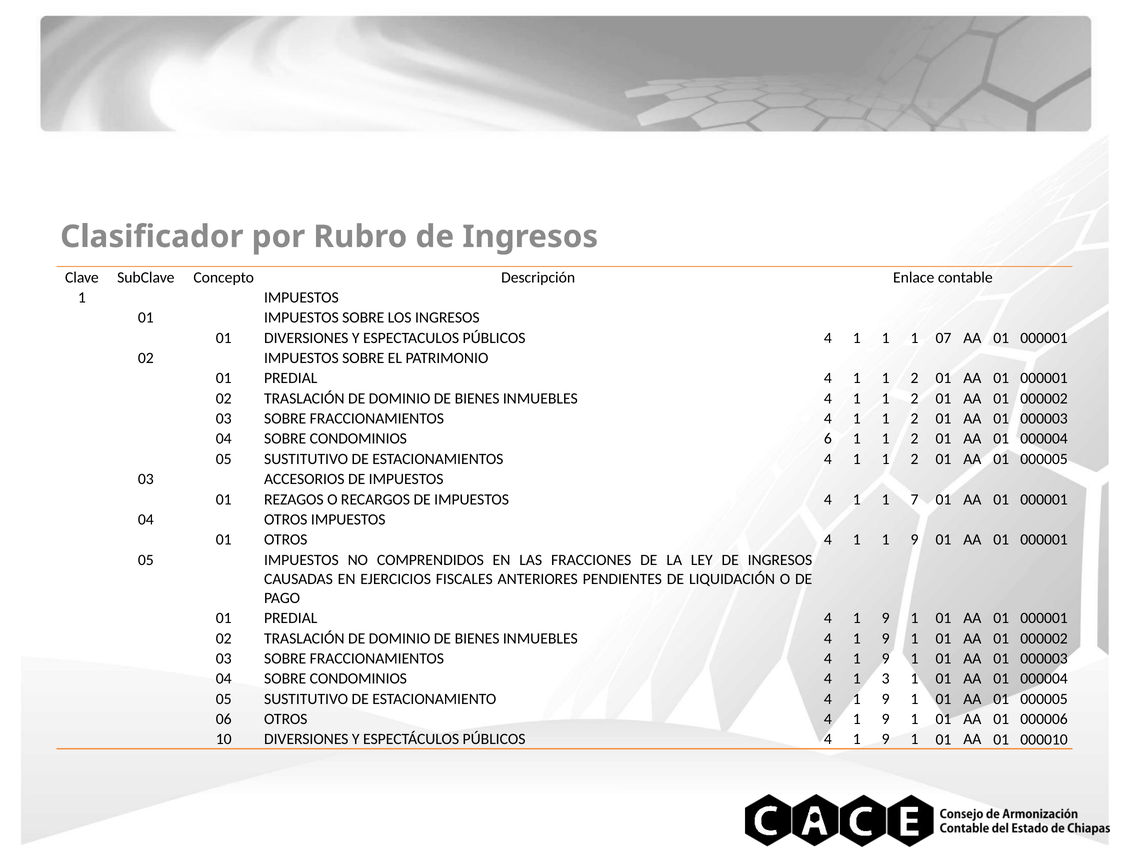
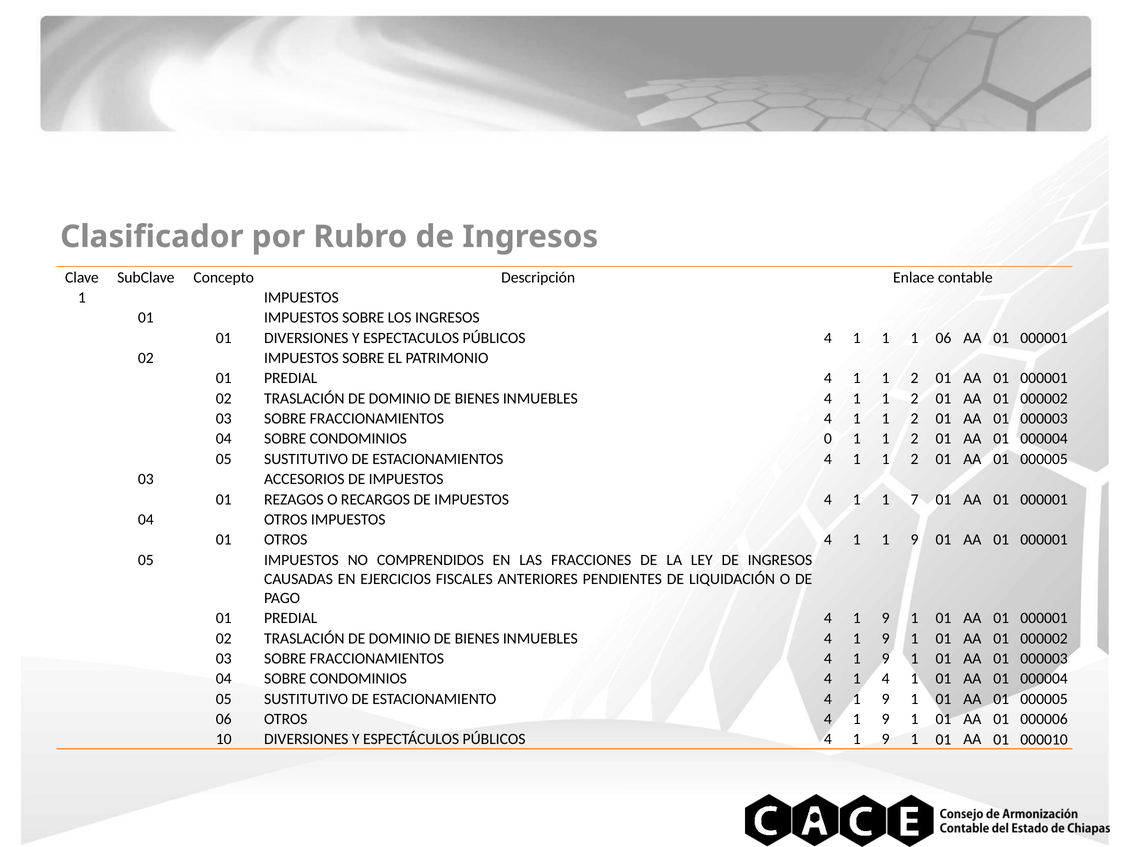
1 07: 07 -> 06
6: 6 -> 0
1 3: 3 -> 4
